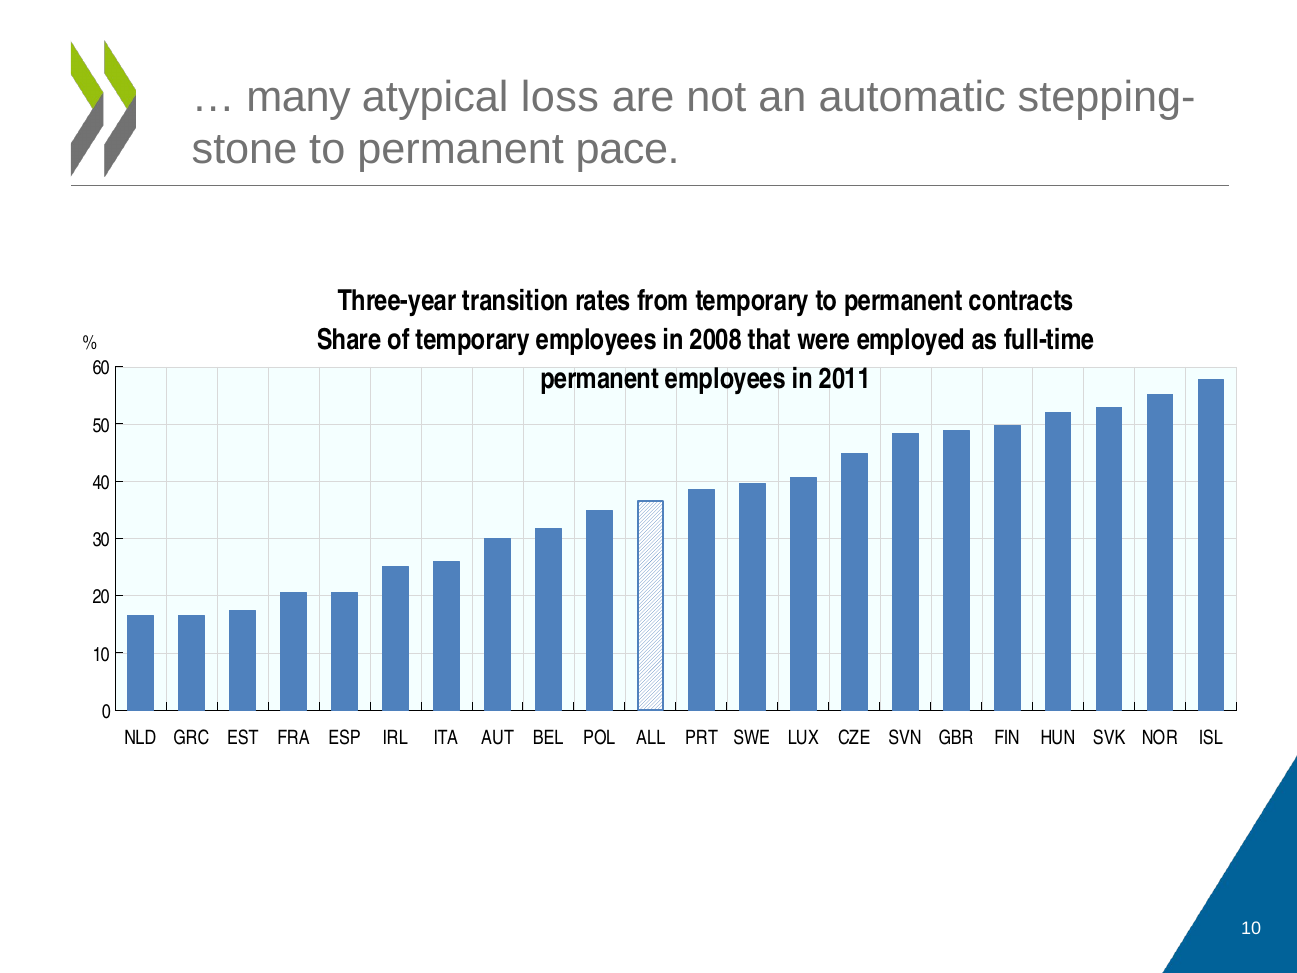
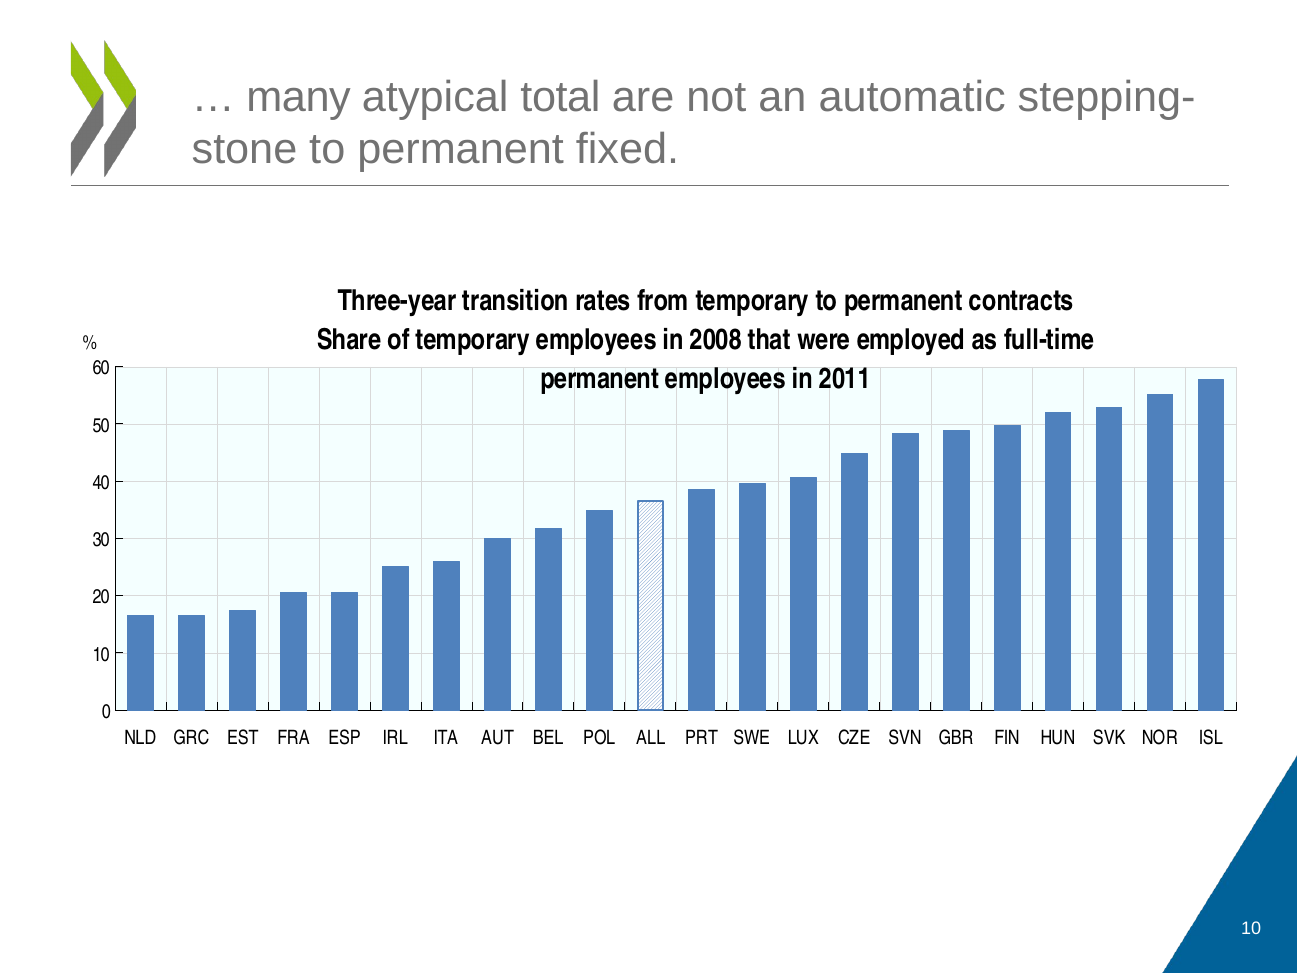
loss: loss -> total
pace: pace -> fixed
